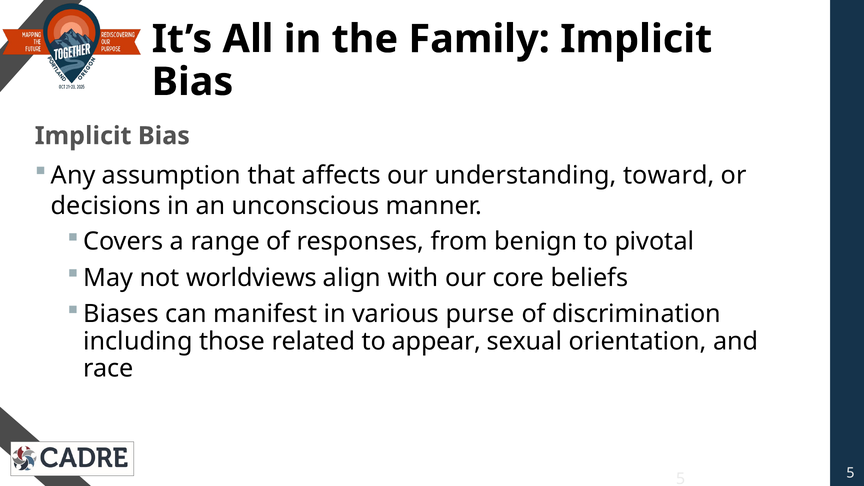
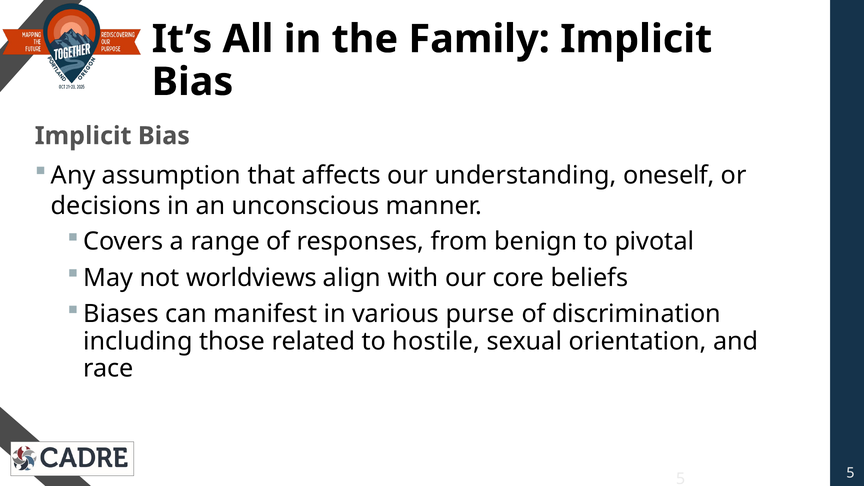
toward: toward -> oneself
appear: appear -> hostile
